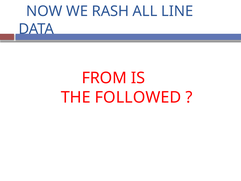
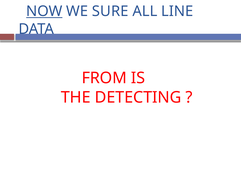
NOW underline: none -> present
RASH: RASH -> SURE
FOLLOWED: FOLLOWED -> DETECTING
